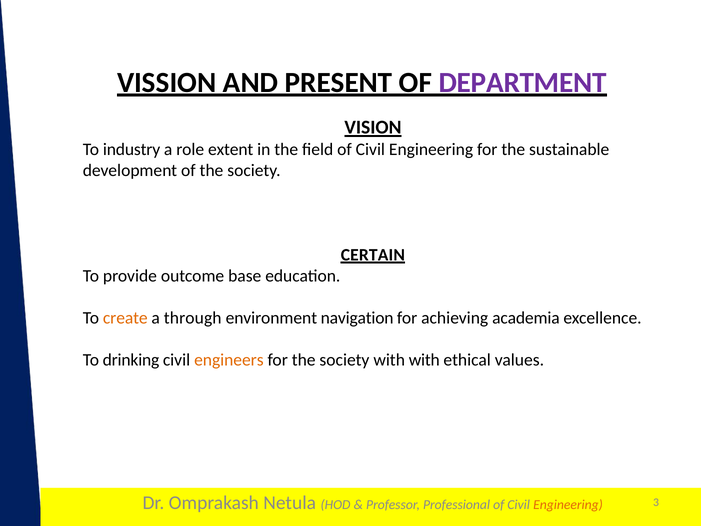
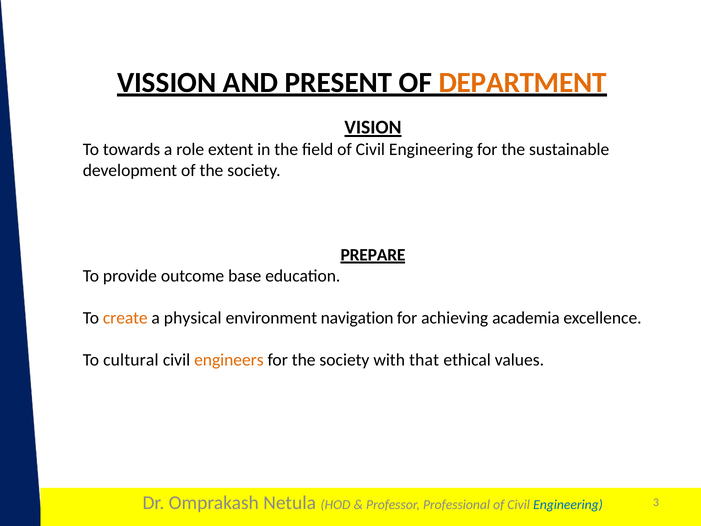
DEPARTMENT colour: purple -> orange
industry: industry -> towards
CERTAIN: CERTAIN -> PREPARE
through: through -> physical
drinking: drinking -> cultural
with with: with -> that
Engineering at (568, 505) colour: orange -> blue
